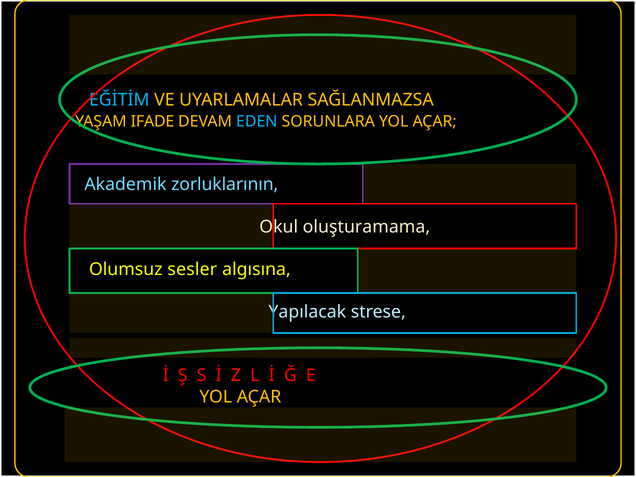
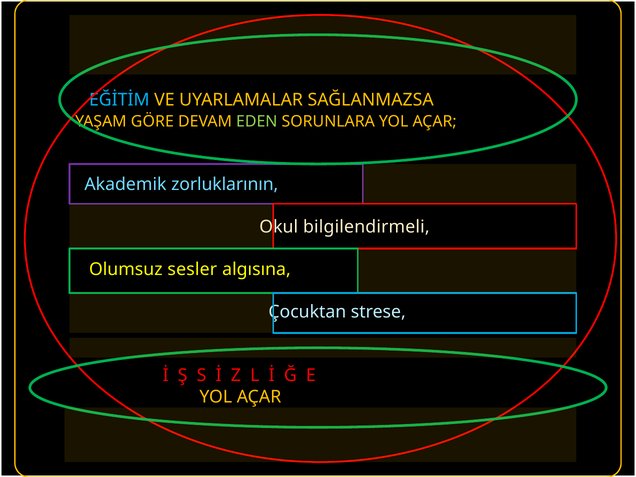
IFADE: IFADE -> GÖRE
EDEN colour: light blue -> light green
oluşturamama: oluşturamama -> bilgilendirmeli
Yapılacak: Yapılacak -> Çocuktan
